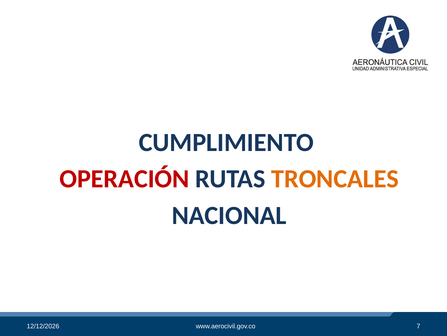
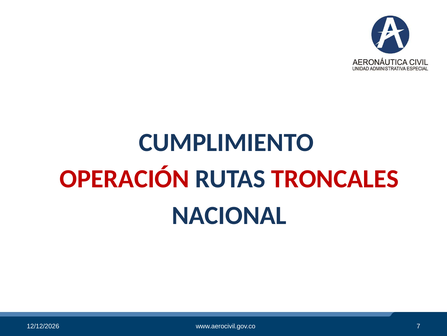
TRONCALES colour: orange -> red
